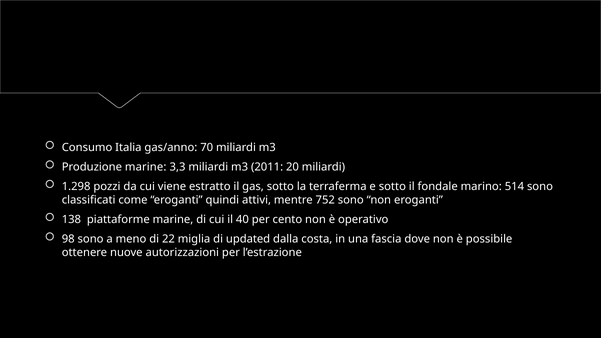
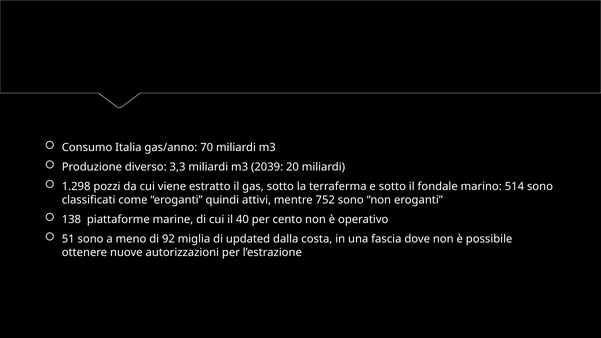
Produzione marine: marine -> diverso
2011: 2011 -> 2039
98: 98 -> 51
22: 22 -> 92
